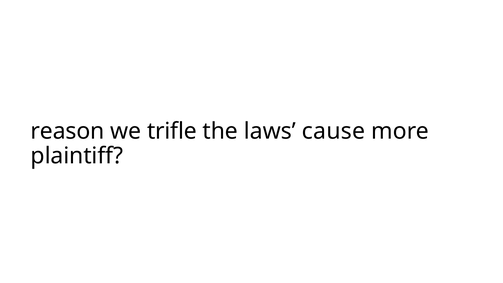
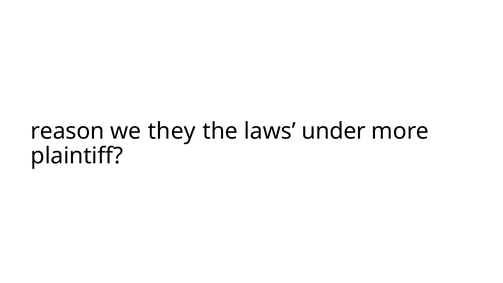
trifle: trifle -> they
cause: cause -> under
